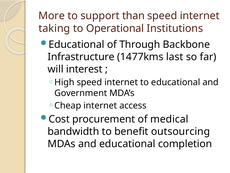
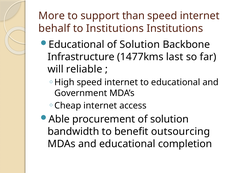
taking: taking -> behalf
to Operational: Operational -> Institutions
Through at (140, 44): Through -> Solution
interest: interest -> reliable
Cost: Cost -> Able
procurement of medical: medical -> solution
